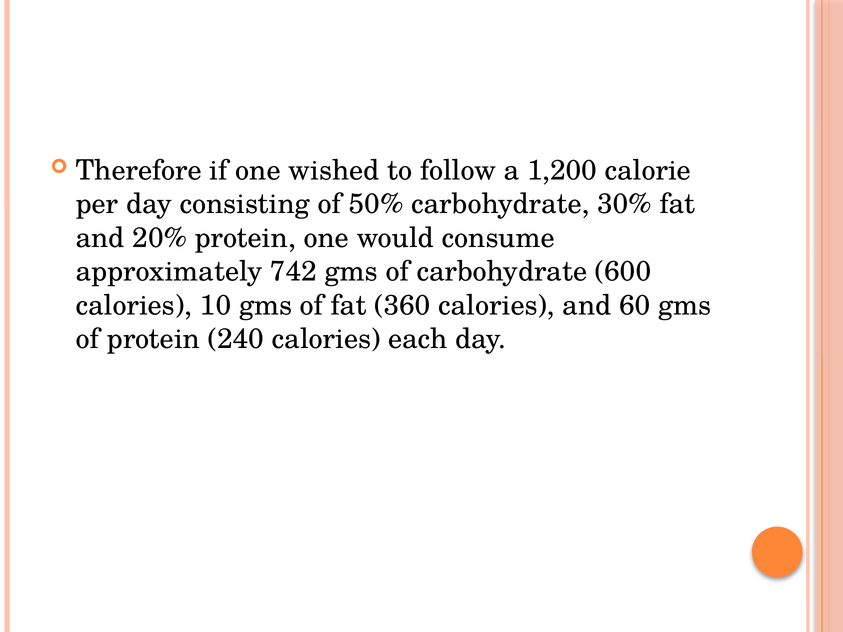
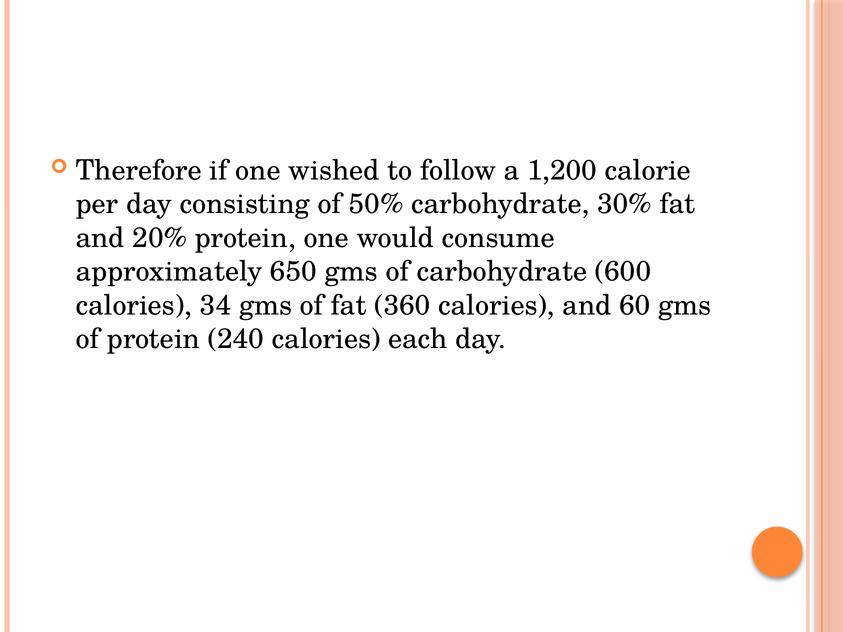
742: 742 -> 650
10: 10 -> 34
